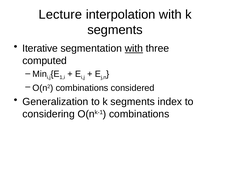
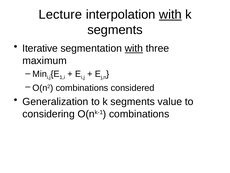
with at (170, 15) underline: none -> present
computed: computed -> maximum
index: index -> value
